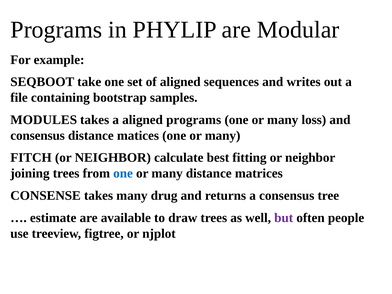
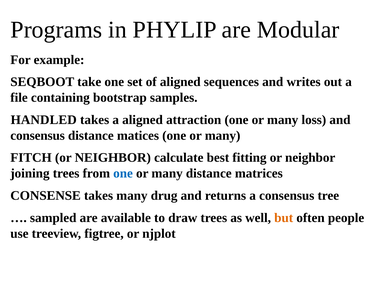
MODULES: MODULES -> HANDLED
aligned programs: programs -> attraction
estimate: estimate -> sampled
but colour: purple -> orange
